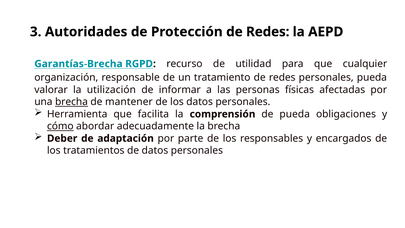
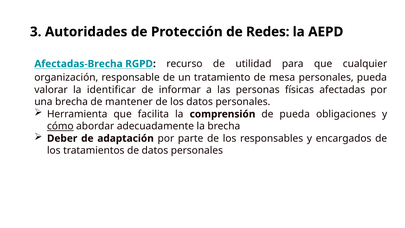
Garantías-Brecha: Garantías-Brecha -> Afectadas-Brecha
tratamiento de redes: redes -> mesa
utilización: utilización -> identificar
brecha at (72, 102) underline: present -> none
